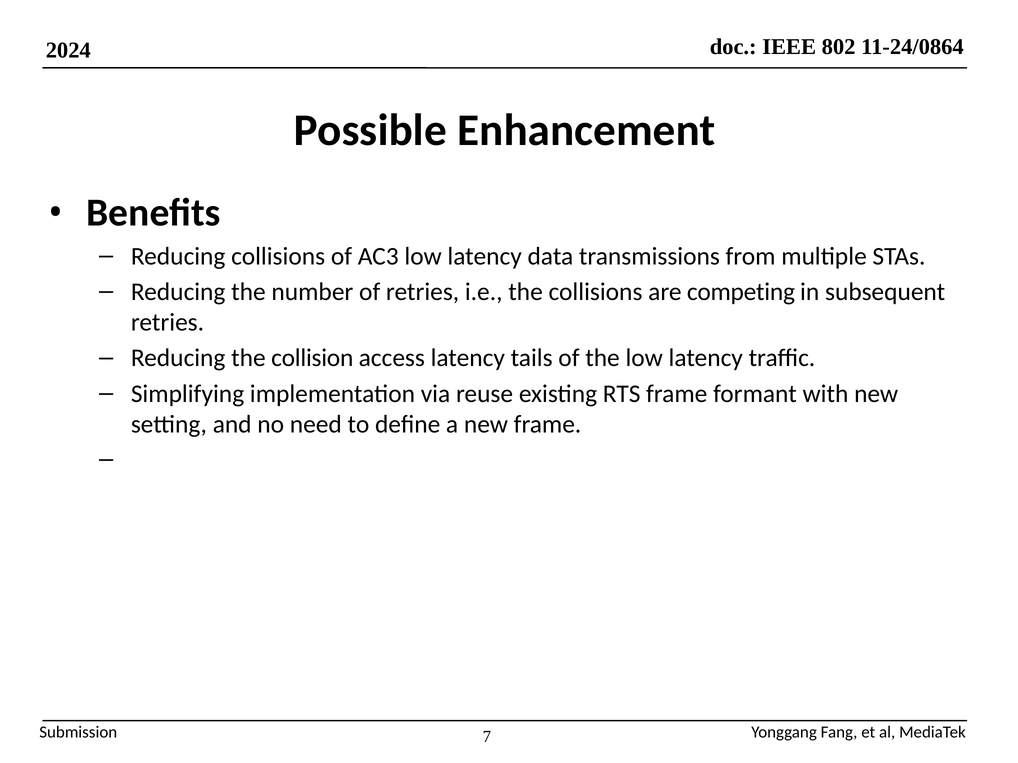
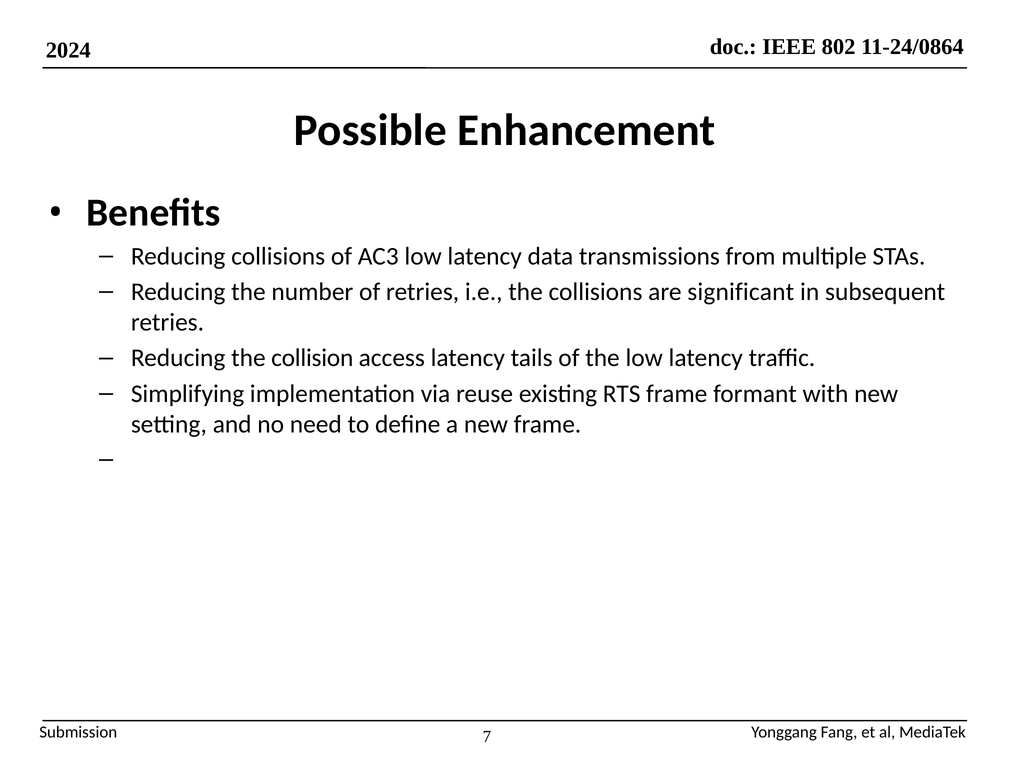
competing: competing -> significant
